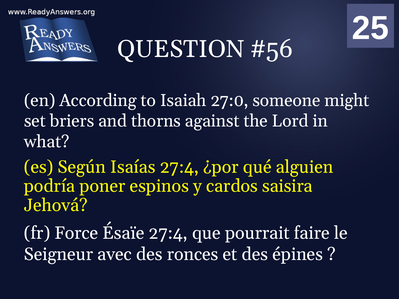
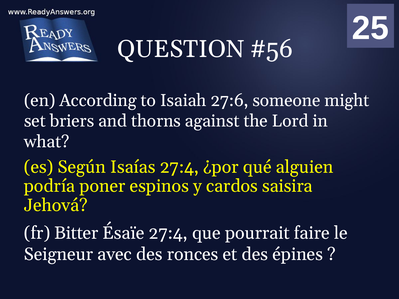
27:0: 27:0 -> 27:6
Force: Force -> Bitter
